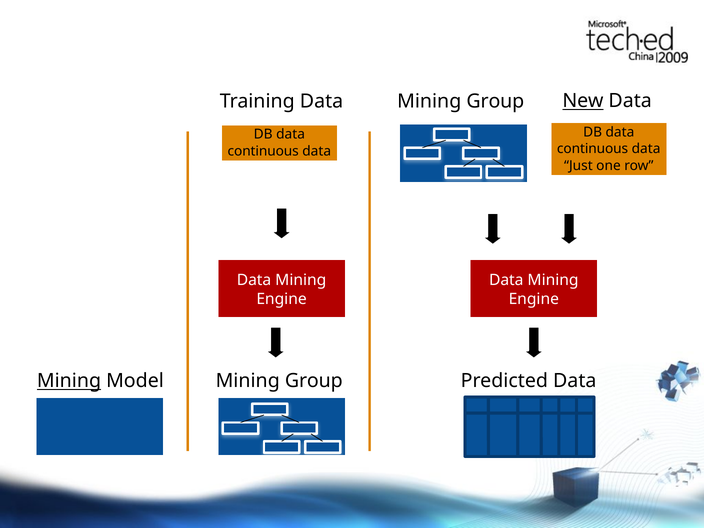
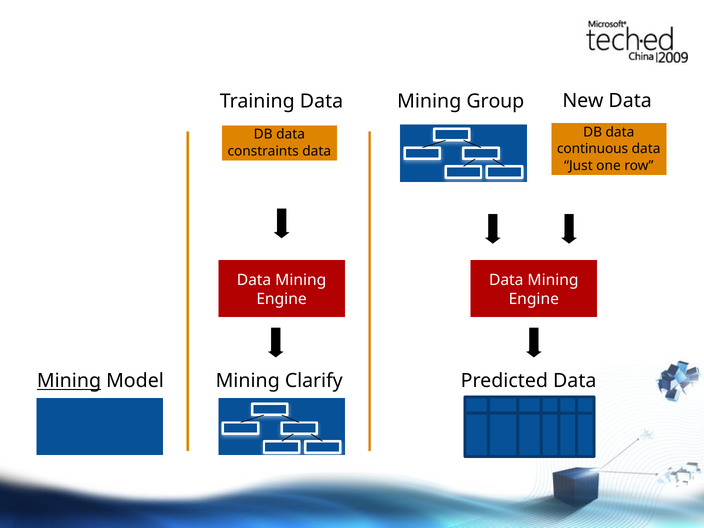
New underline: present -> none
continuous at (263, 151): continuous -> constraints
Model Mining Group: Group -> Clarify
